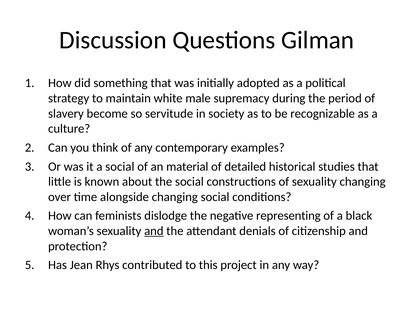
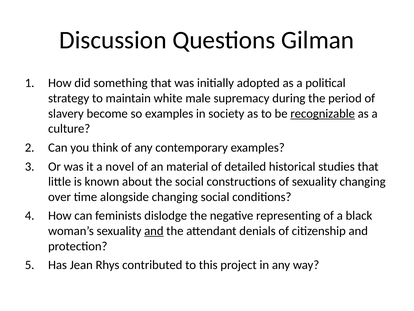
so servitude: servitude -> examples
recognizable underline: none -> present
a social: social -> novel
